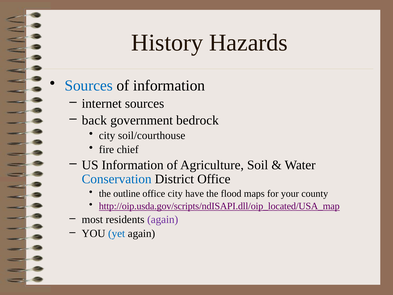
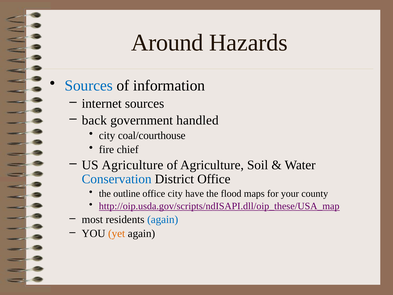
History: History -> Around
bedrock: bedrock -> handled
soil/courthouse: soil/courthouse -> coal/courthouse
US Information: Information -> Agriculture
http://oip.usda.gov/scripts/ndISAPI.dll/oip_located/USA_map: http://oip.usda.gov/scripts/ndISAPI.dll/oip_located/USA_map -> http://oip.usda.gov/scripts/ndISAPI.dll/oip_these/USA_map
again at (163, 219) colour: purple -> blue
yet colour: blue -> orange
